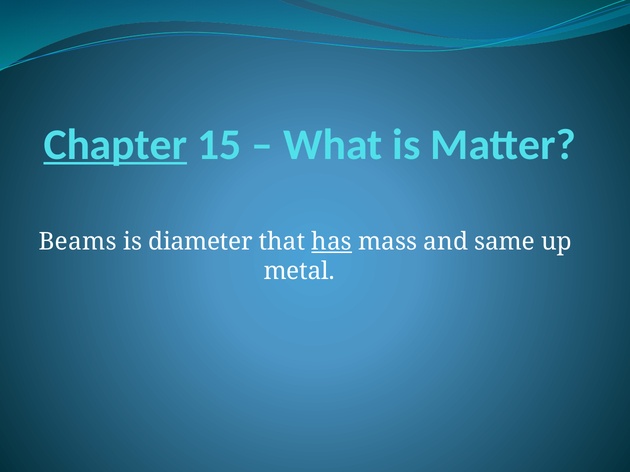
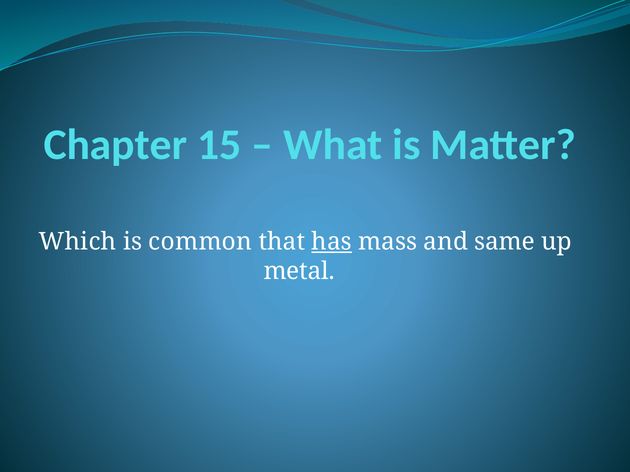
Chapter underline: present -> none
Beams: Beams -> Which
diameter: diameter -> common
